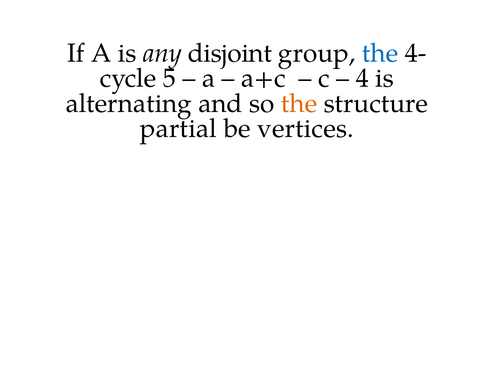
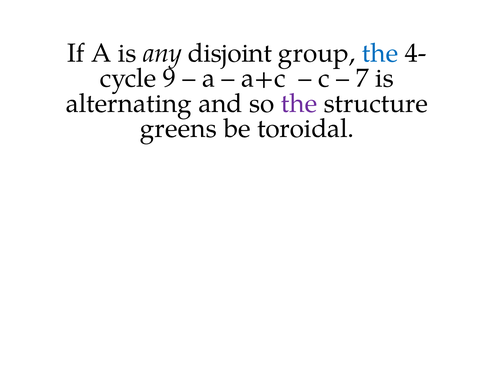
5: 5 -> 9
4: 4 -> 7
the at (299, 103) colour: orange -> purple
partial: partial -> greens
vertices: vertices -> toroidal
